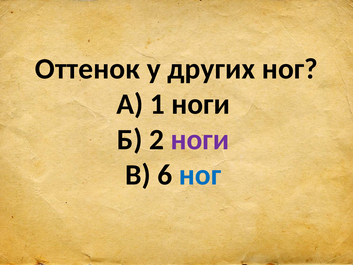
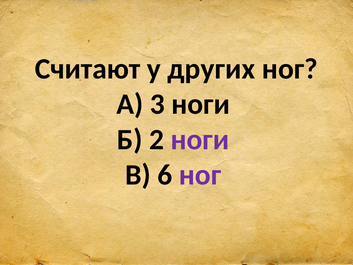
Оттенок: Оттенок -> Считают
1: 1 -> 3
ног at (200, 175) colour: blue -> purple
